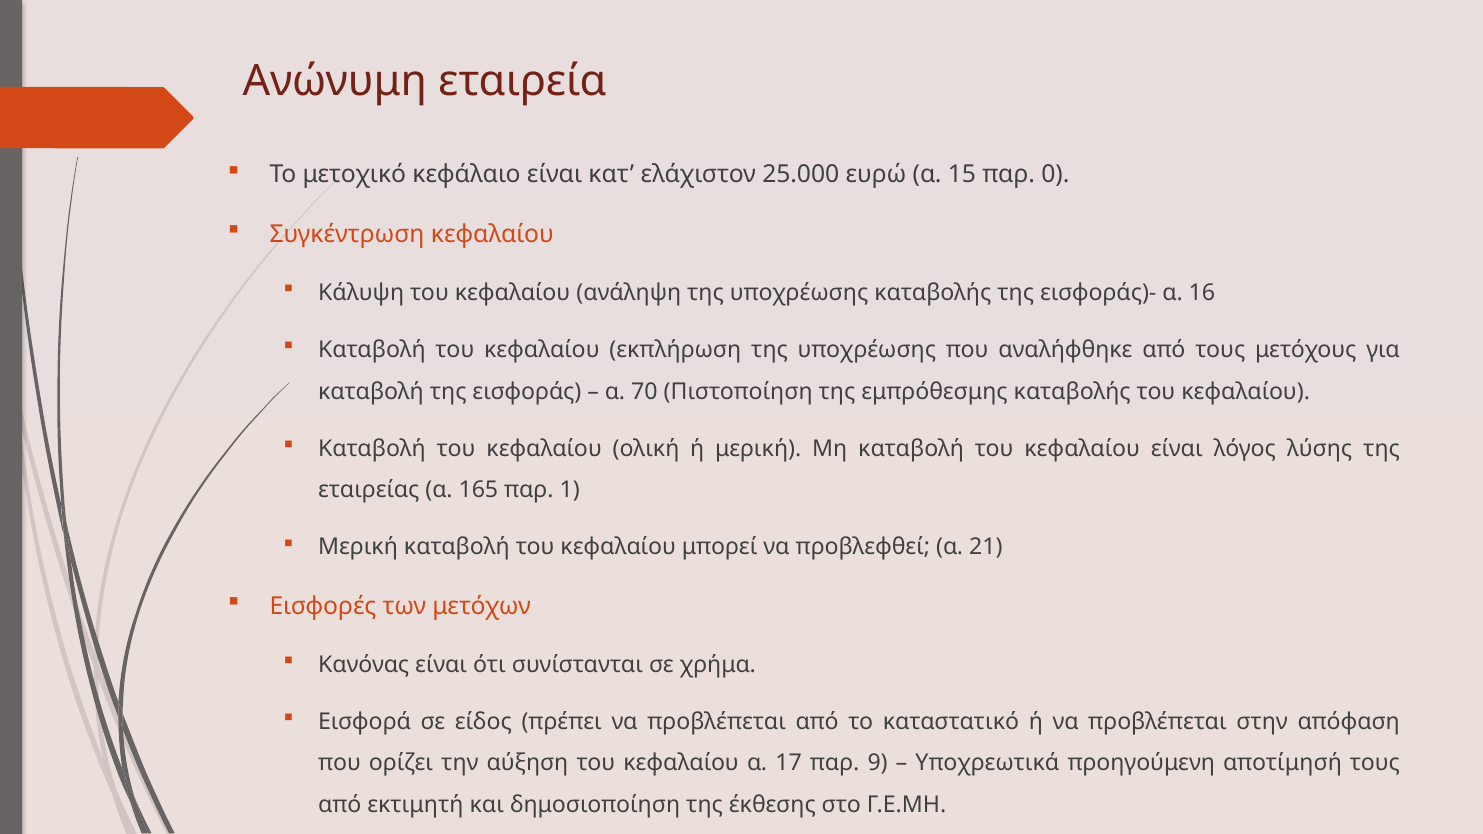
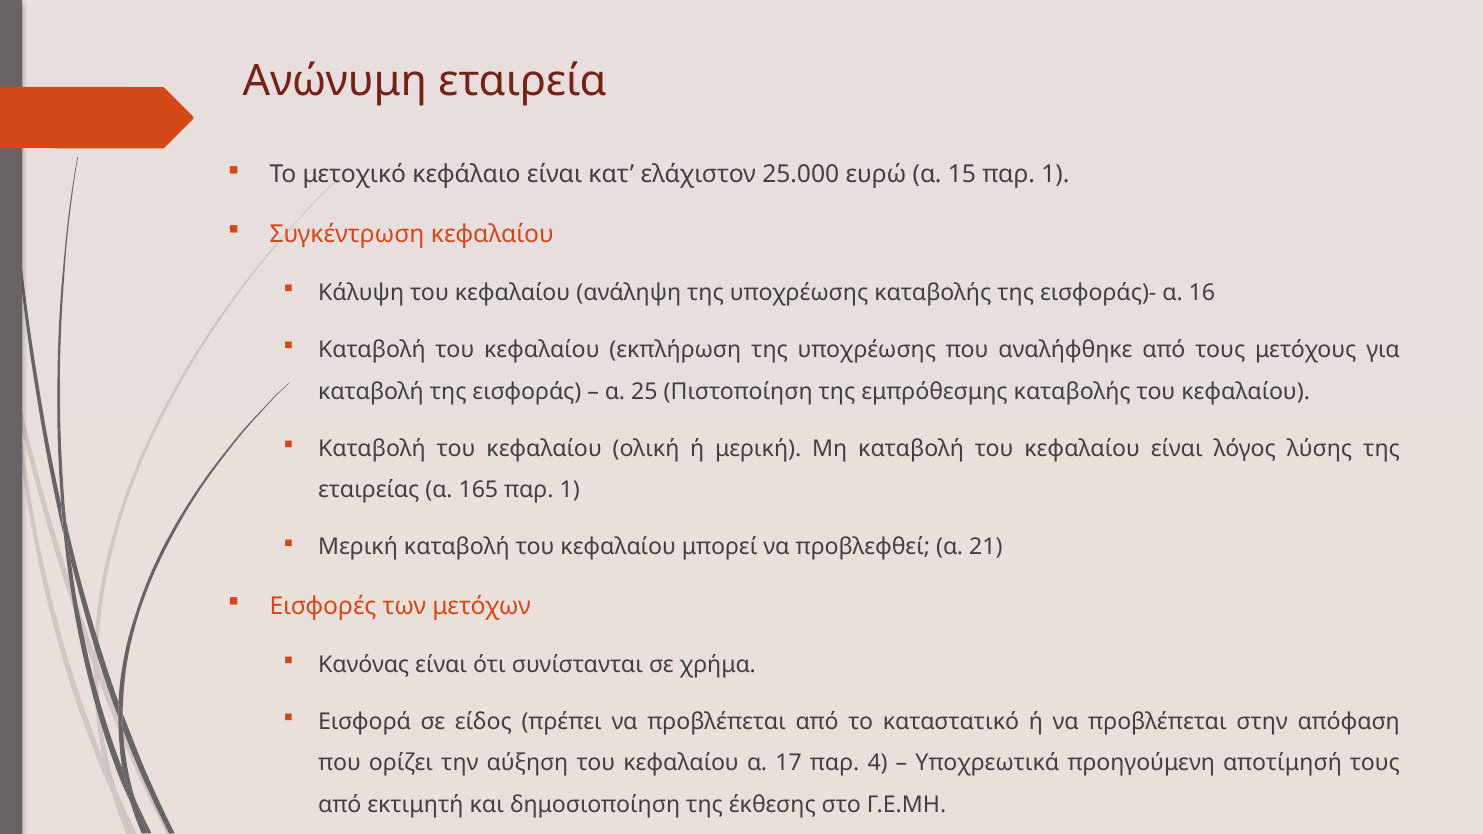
15 παρ 0: 0 -> 1
70: 70 -> 25
9: 9 -> 4
